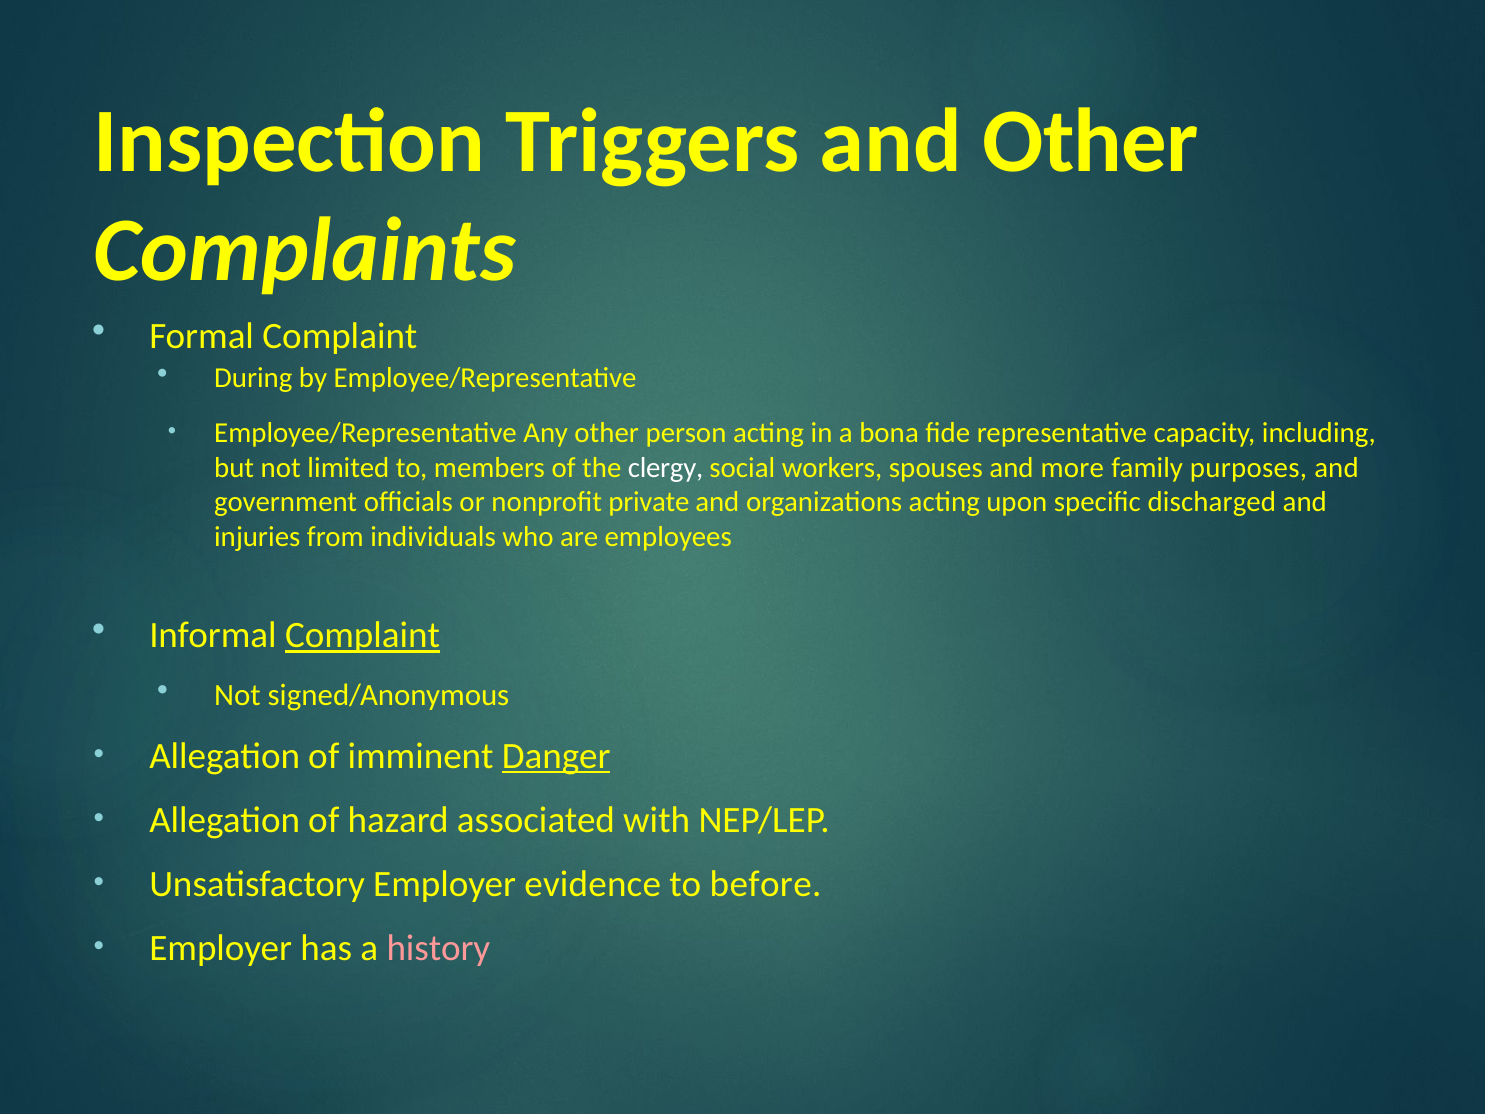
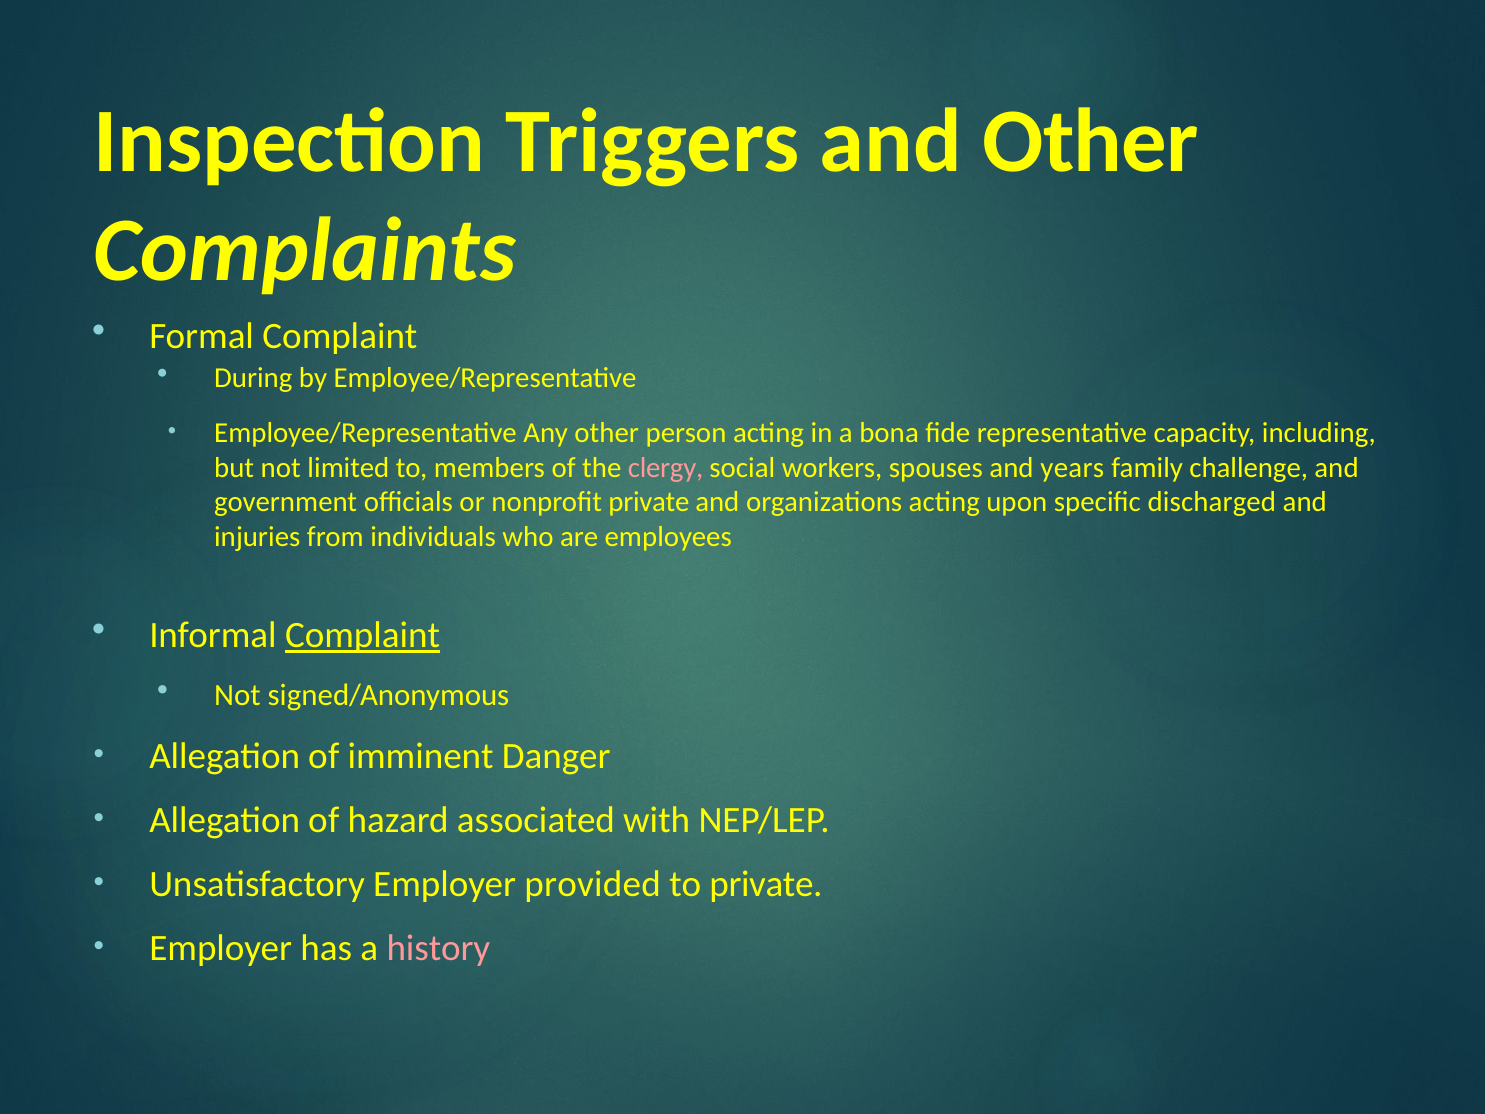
clergy colour: white -> pink
more: more -> years
purposes: purposes -> challenge
Danger underline: present -> none
evidence: evidence -> provided
to before: before -> private
